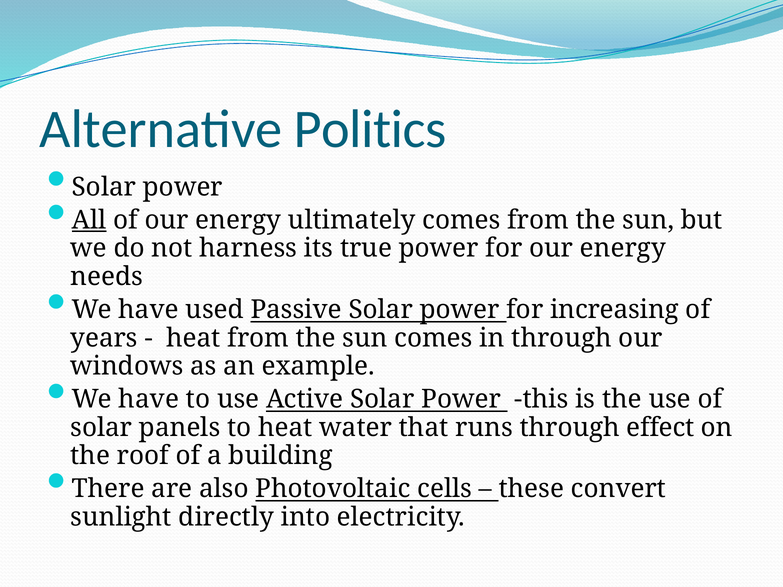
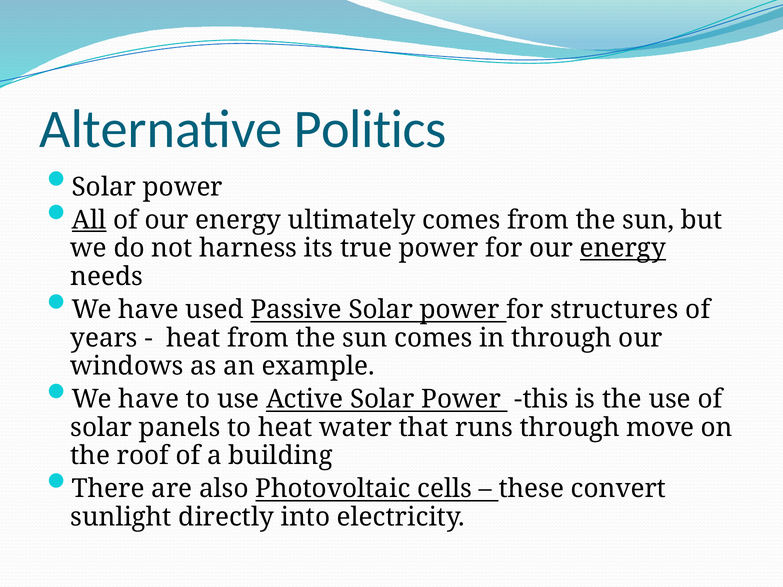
energy at (623, 248) underline: none -> present
increasing: increasing -> structures
effect: effect -> move
